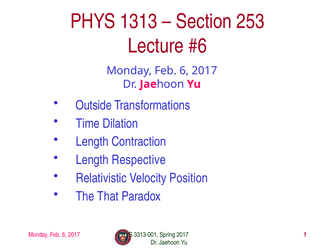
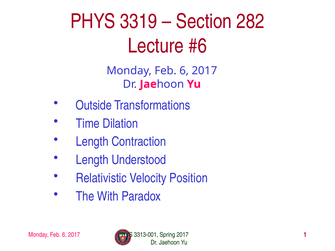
1313: 1313 -> 3319
253: 253 -> 282
Respective: Respective -> Understood
That: That -> With
